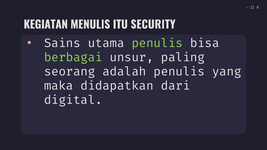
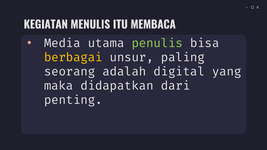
SECURITY: SECURITY -> MEMBACA
Sains: Sains -> Media
berbagai colour: light green -> yellow
adalah penulis: penulis -> digital
digital: digital -> penting
